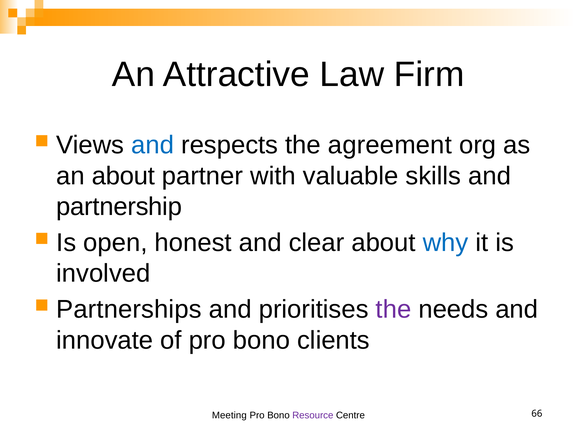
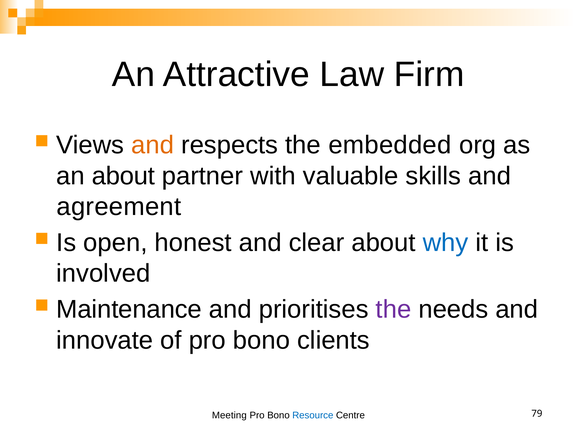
and at (153, 145) colour: blue -> orange
agreement: agreement -> embedded
partnership: partnership -> agreement
Partnerships: Partnerships -> Maintenance
Resource colour: purple -> blue
66: 66 -> 79
